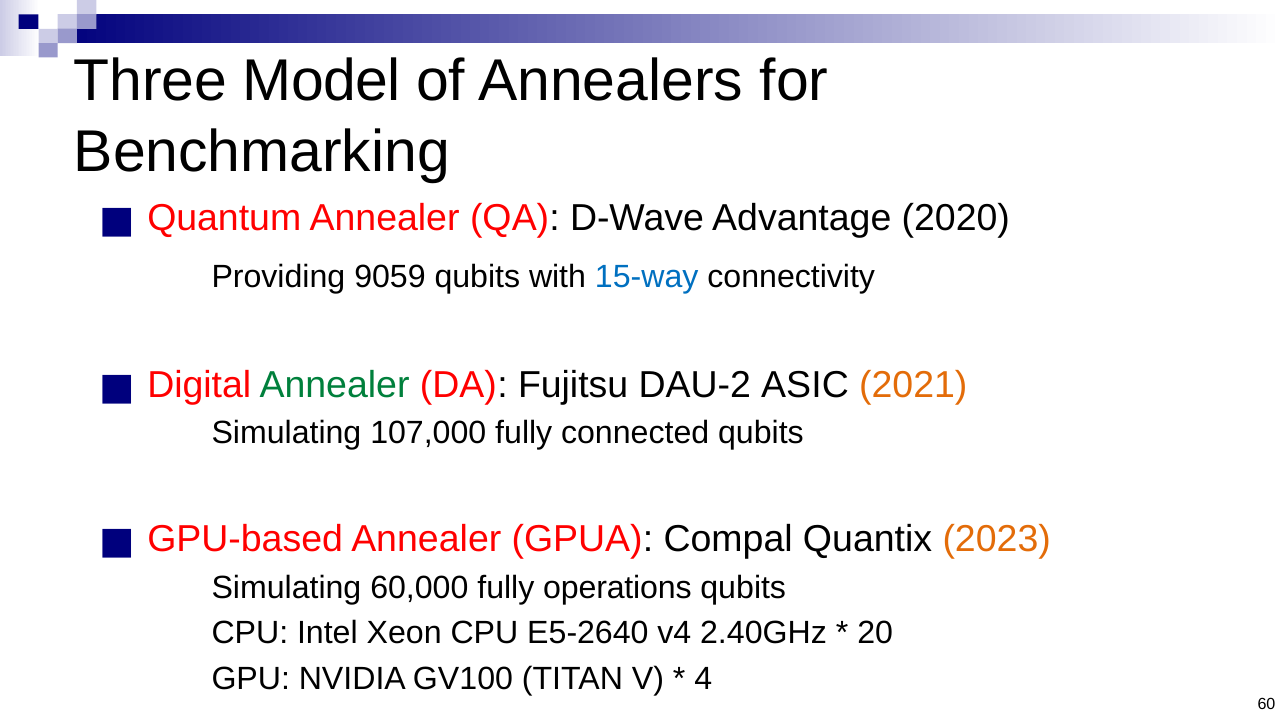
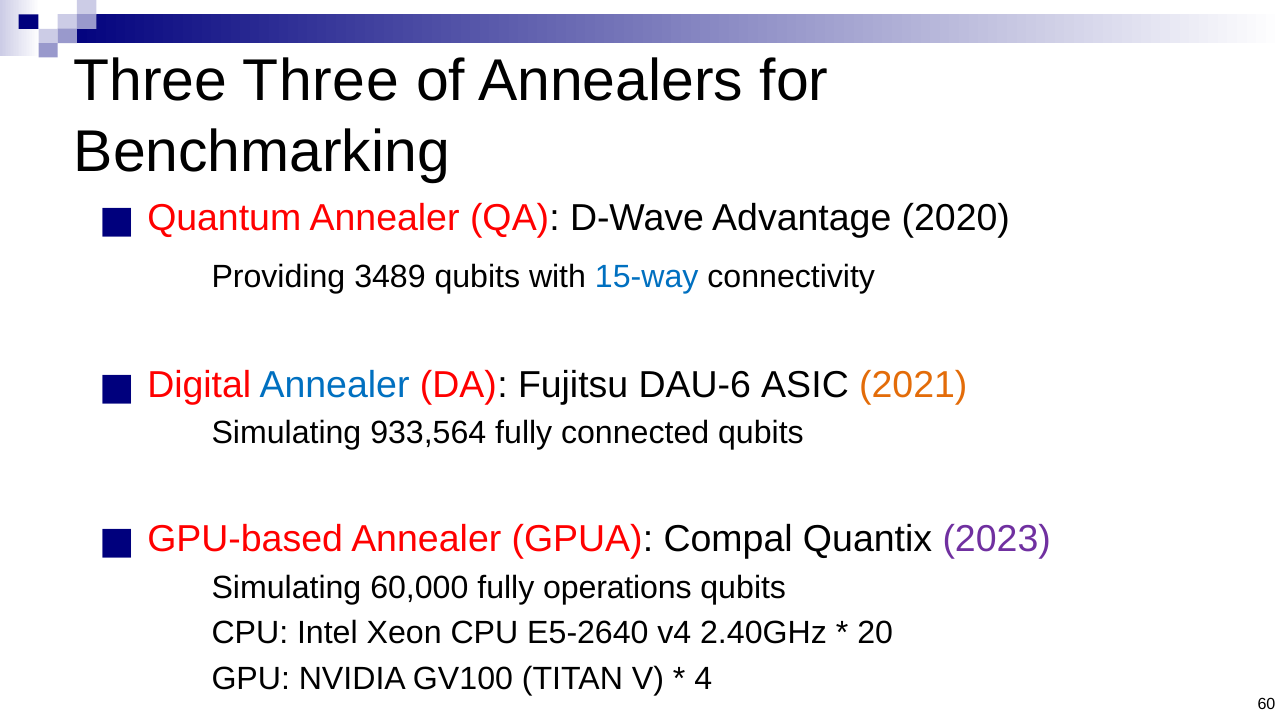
Three Model: Model -> Three
9059: 9059 -> 3489
Annealer at (335, 385) colour: green -> blue
DAU-2: DAU-2 -> DAU-6
107,000: 107,000 -> 933,564
2023 colour: orange -> purple
